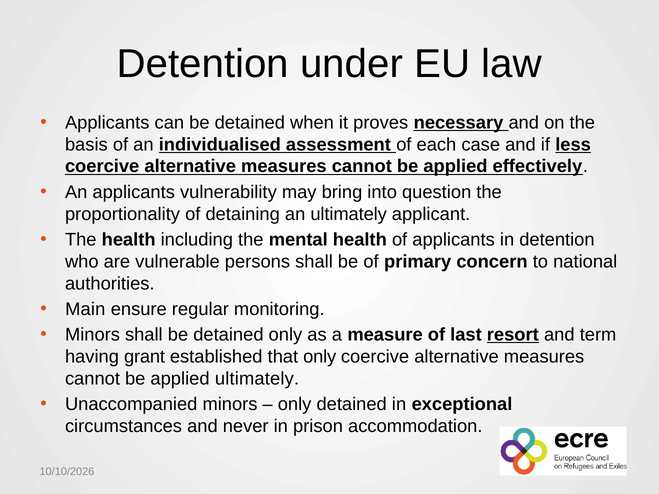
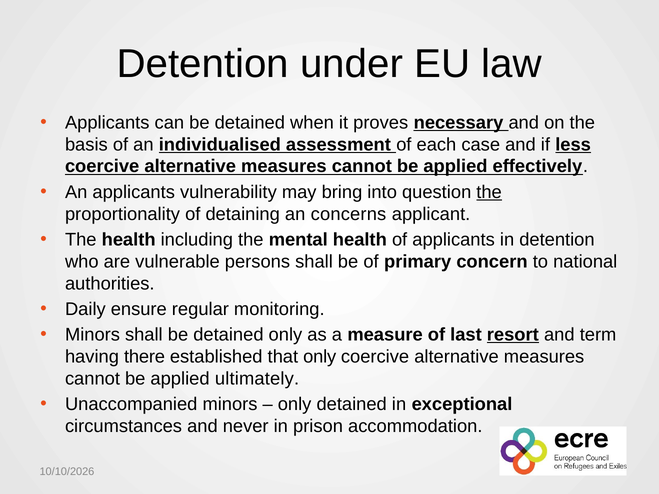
the at (489, 192) underline: none -> present
an ultimately: ultimately -> concerns
Main: Main -> Daily
grant: grant -> there
